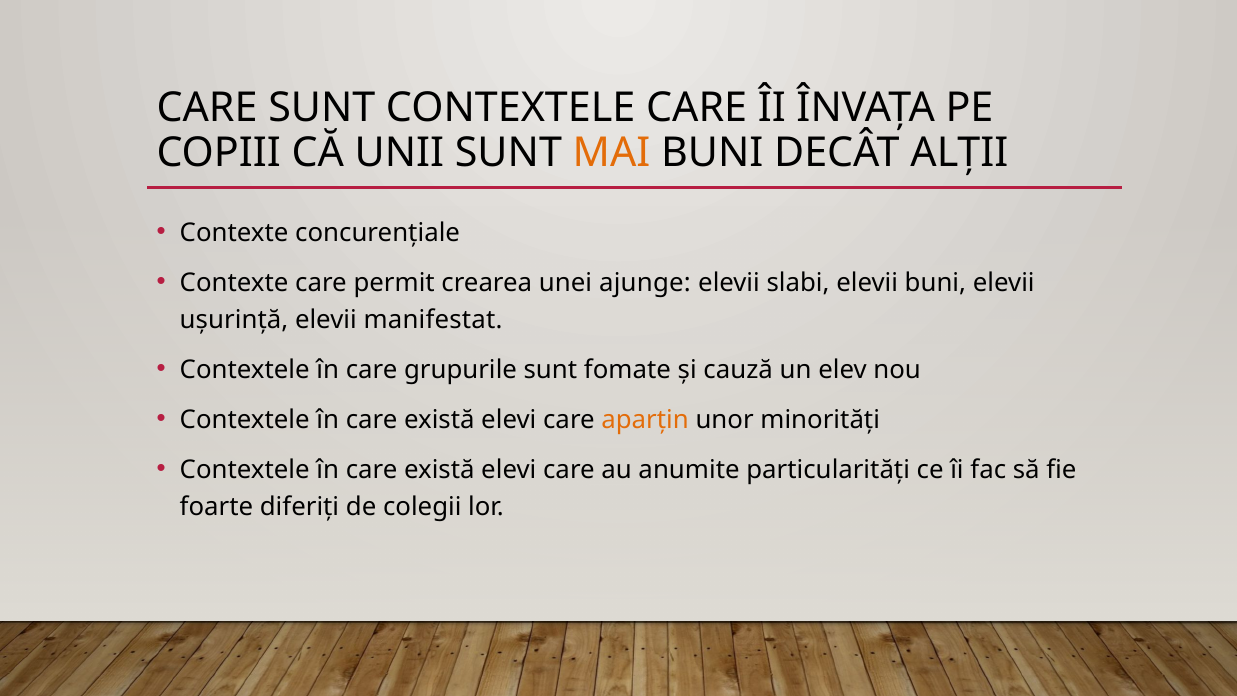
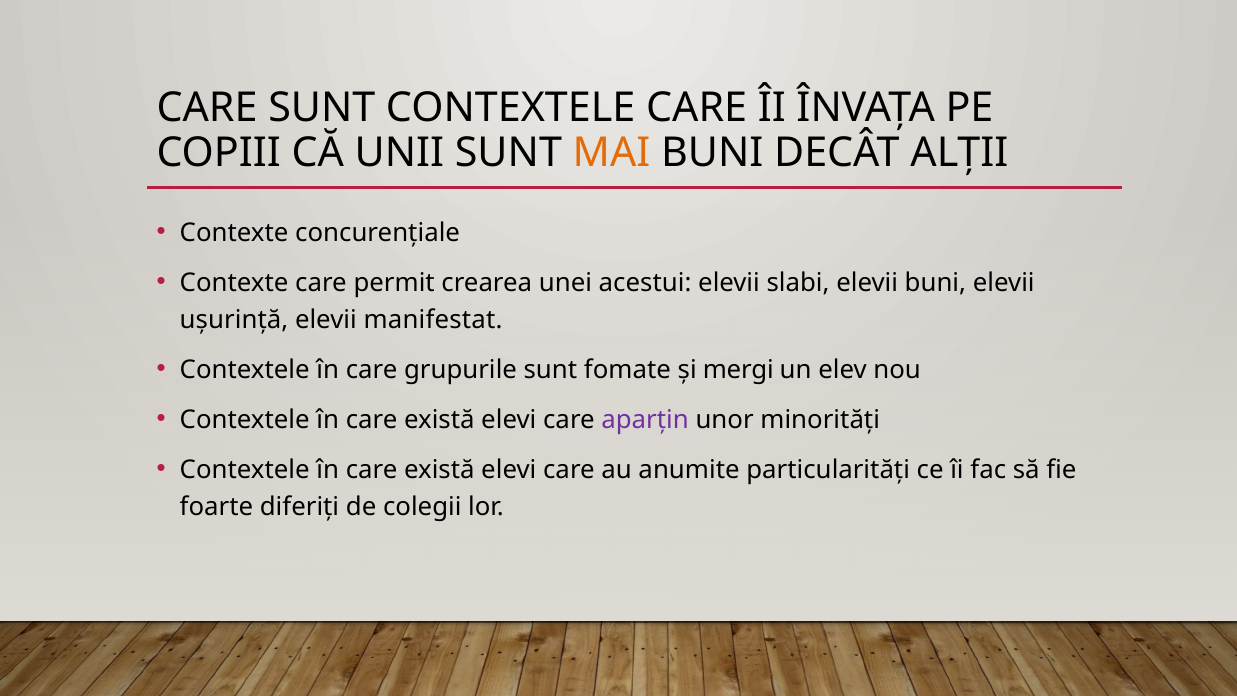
ajunge: ajunge -> acestui
cauză: cauză -> mergi
aparțin colour: orange -> purple
